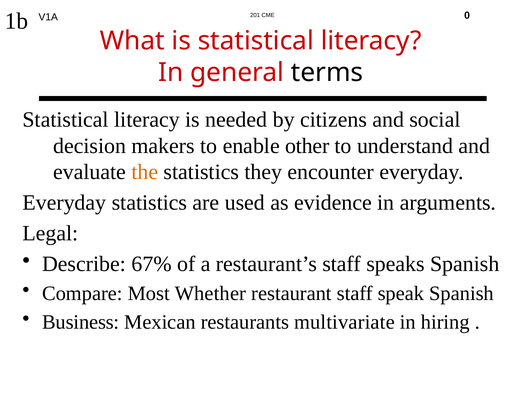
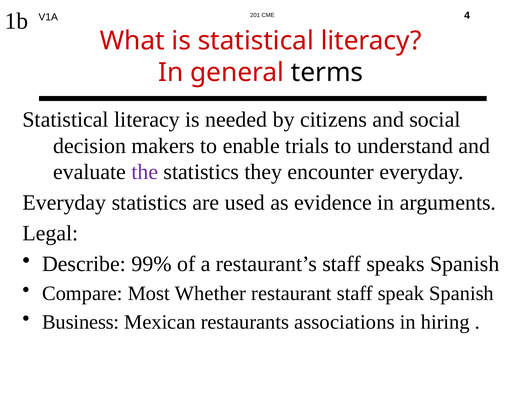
0: 0 -> 4
other: other -> trials
the colour: orange -> purple
67%: 67% -> 99%
multivariate: multivariate -> associations
